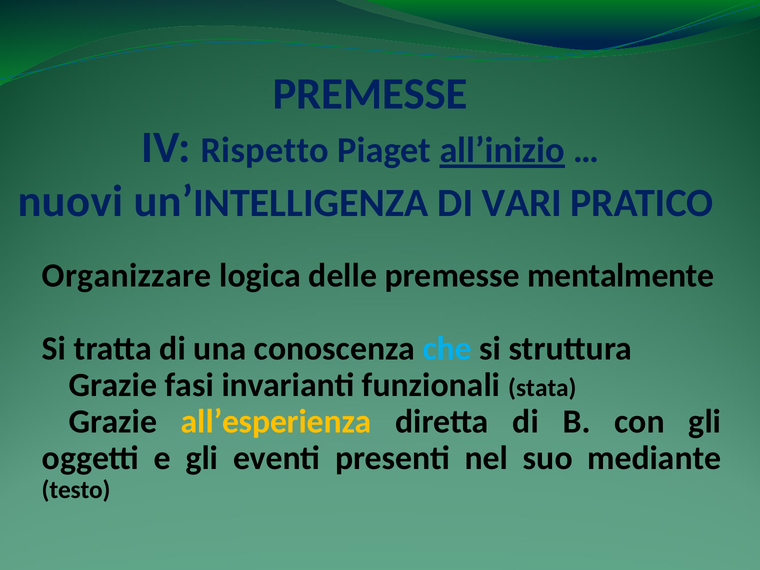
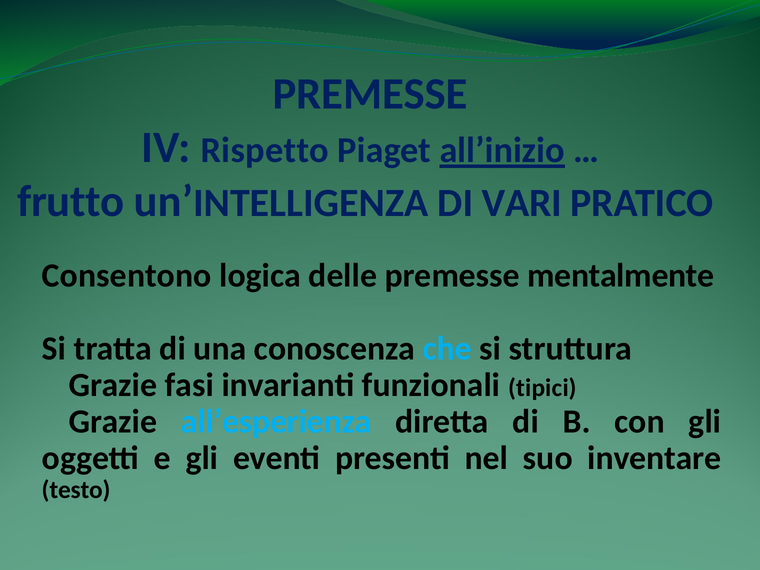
nuovi: nuovi -> frutto
Organizzare: Organizzare -> Consentono
stata: stata -> tipici
all’esperienza colour: yellow -> light blue
mediante: mediante -> inventare
